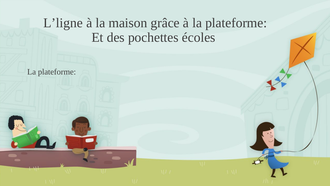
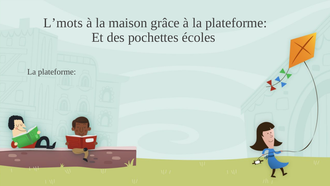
L’ligne: L’ligne -> L’mots
